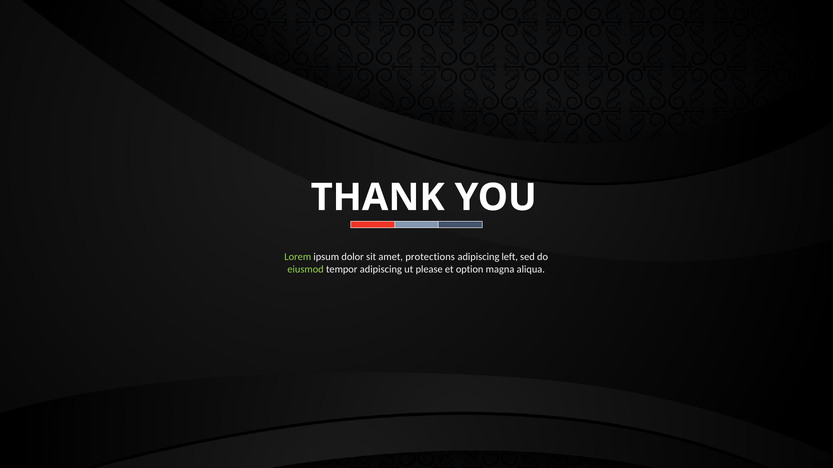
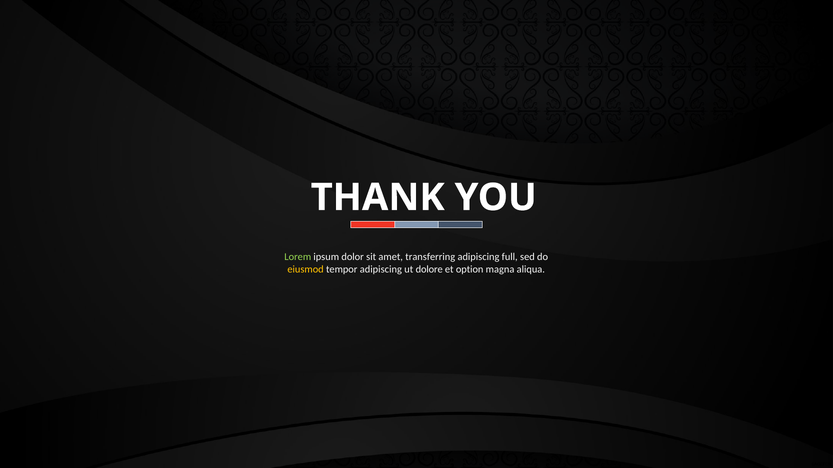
protections: protections -> transferring
left: left -> full
eiusmod colour: light green -> yellow
please: please -> dolore
